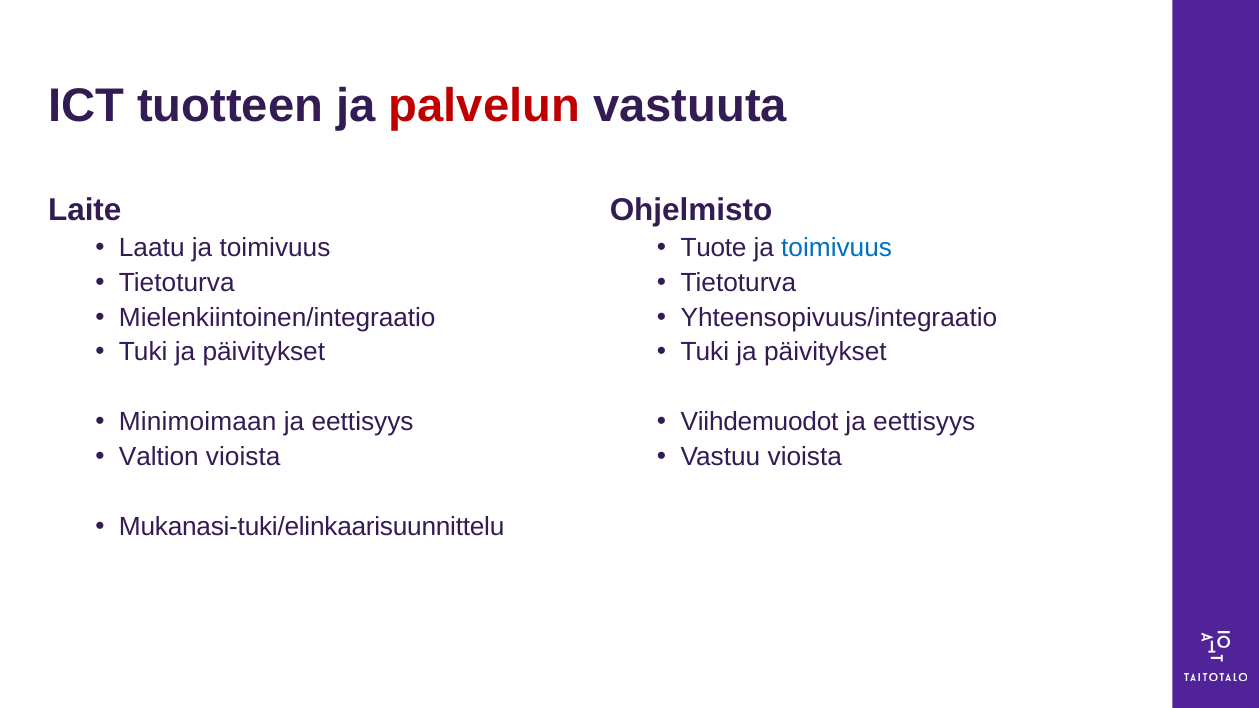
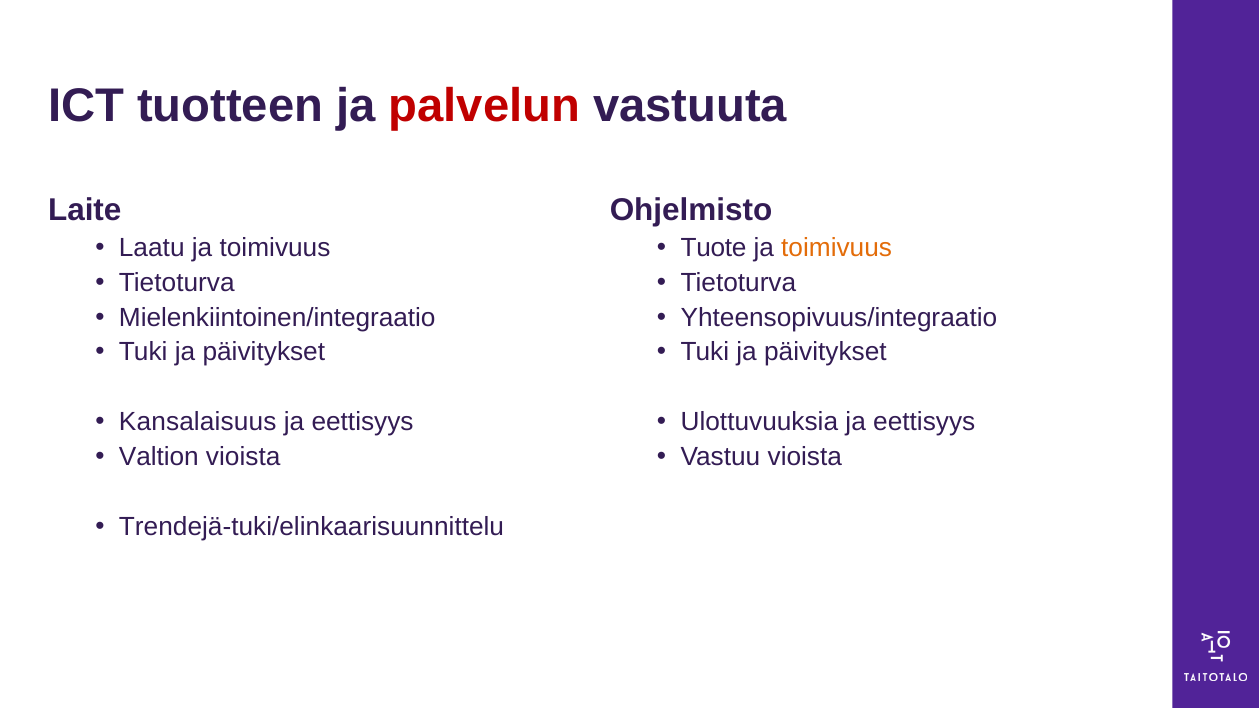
toimivuus at (837, 248) colour: blue -> orange
Minimoimaan: Minimoimaan -> Kansalaisuus
Viihdemuodot: Viihdemuodot -> Ulottuvuuksia
Mukanasi-tuki/elinkaarisuunnittelu: Mukanasi-tuki/elinkaarisuunnittelu -> Trendejä-tuki/elinkaarisuunnittelu
